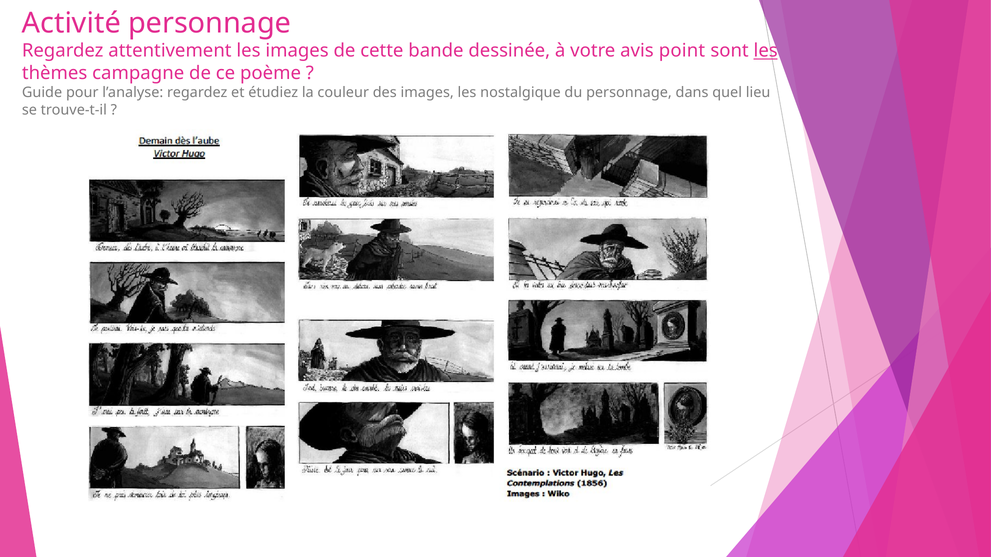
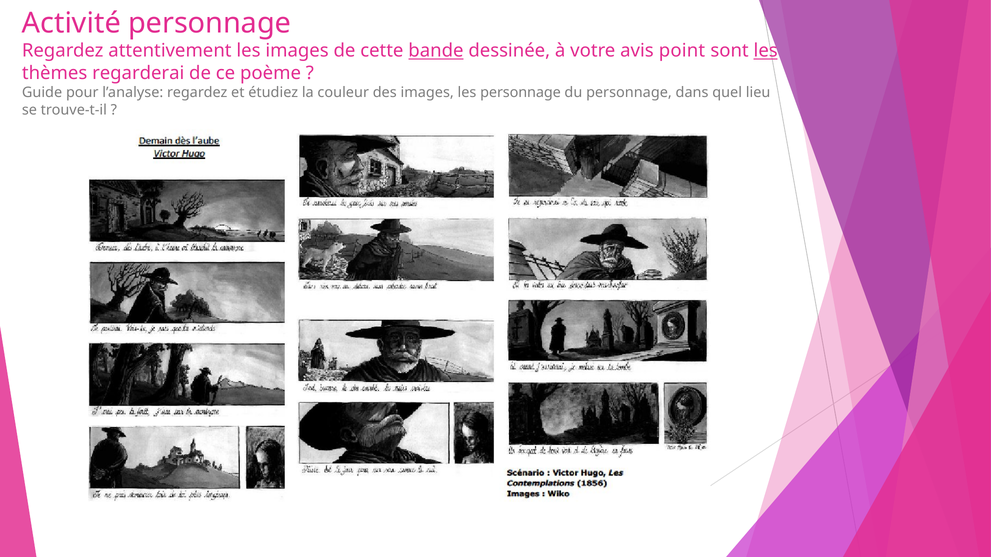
bande underline: none -> present
campagne: campagne -> regarderai
les nostalgique: nostalgique -> personnage
